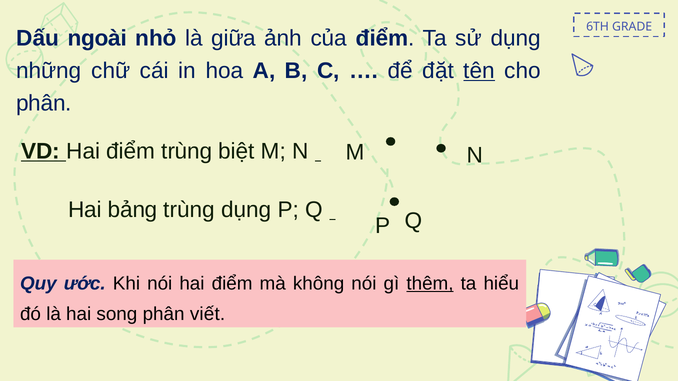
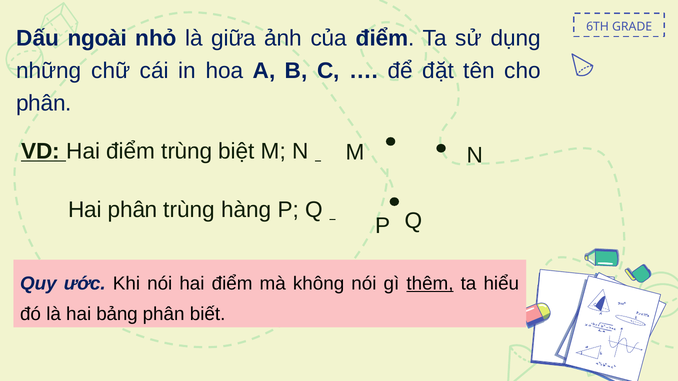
tên underline: present -> none
Hai bảng: bảng -> phân
trùng dụng: dụng -> hàng
song: song -> bảng
viết: viết -> biết
